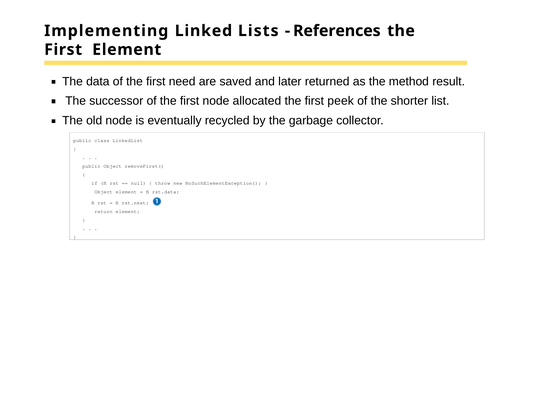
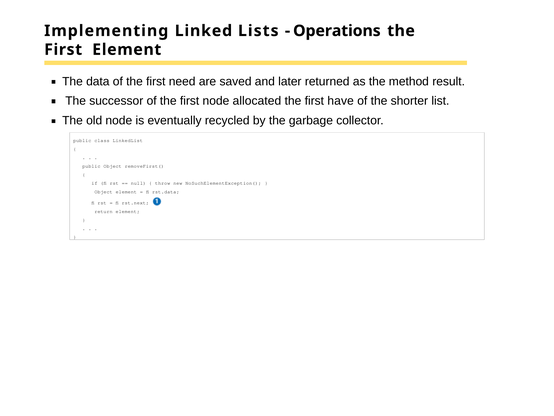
References: References -> Operations
peek: peek -> have
